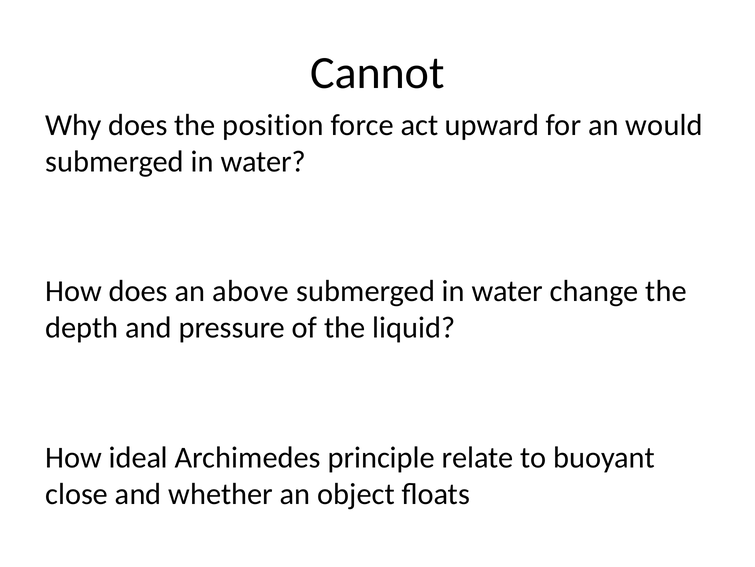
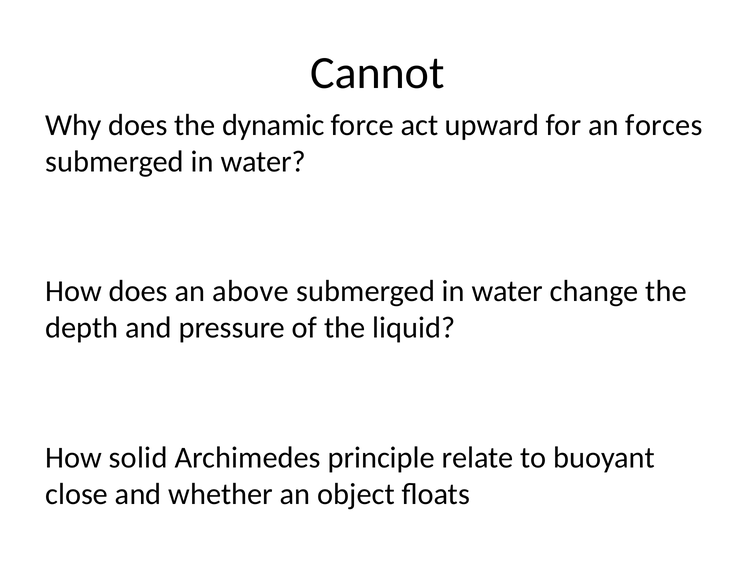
position: position -> dynamic
would: would -> forces
ideal: ideal -> solid
